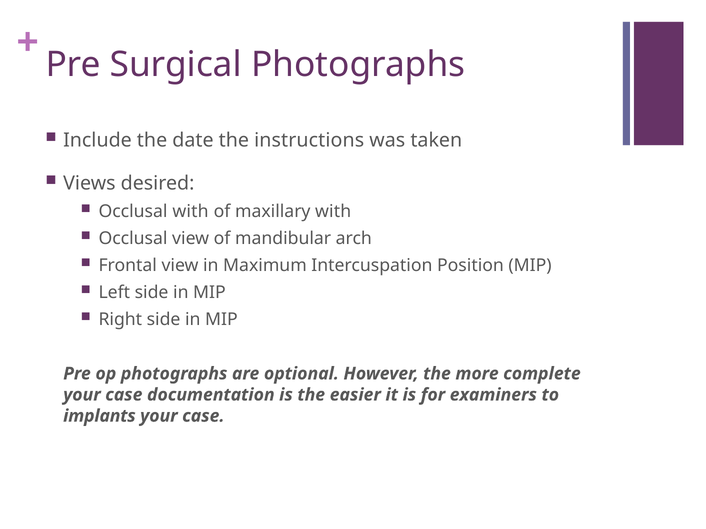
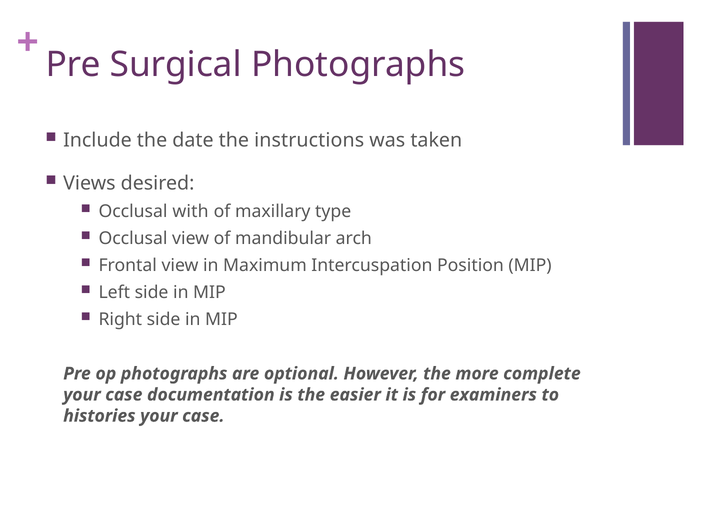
maxillary with: with -> type
implants: implants -> histories
